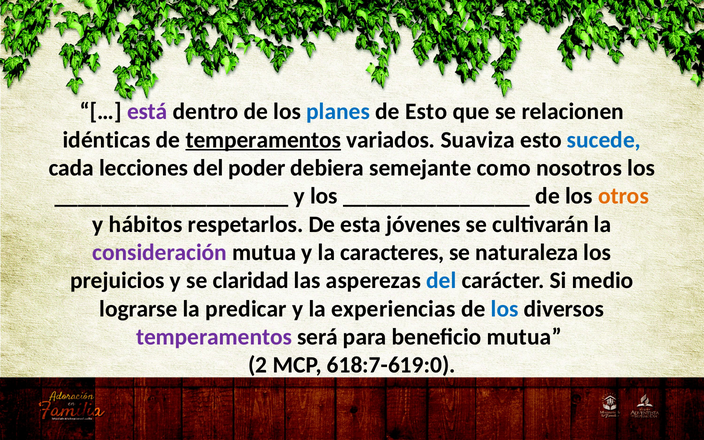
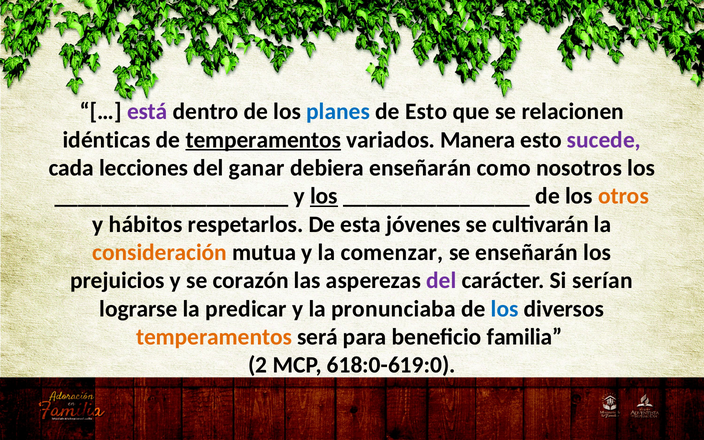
Suaviza: Suaviza -> Manera
sucede colour: blue -> purple
poder: poder -> ganar
debiera semejante: semejante -> enseñarán
los at (324, 196) underline: none -> present
consideración colour: purple -> orange
caracteres: caracteres -> comenzar
se naturaleza: naturaleza -> enseñarán
claridad: claridad -> corazón
del at (441, 281) colour: blue -> purple
medio: medio -> serían
experiencias: experiencias -> pronunciaba
temperamentos at (214, 337) colour: purple -> orange
beneficio mutua: mutua -> familia
618:7-619:0: 618:7-619:0 -> 618:0-619:0
